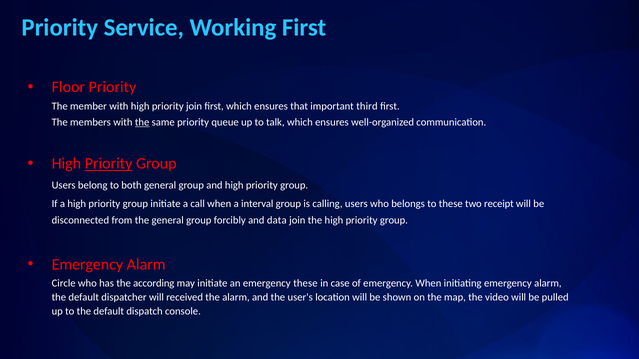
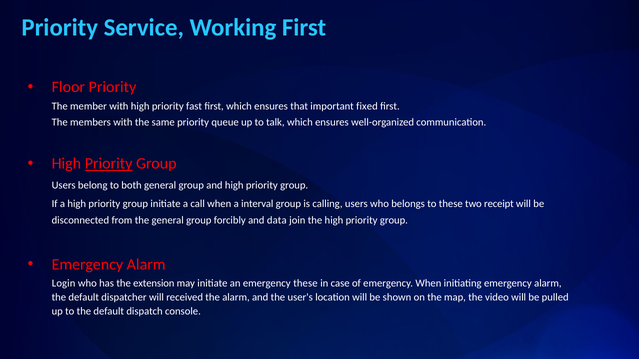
priority join: join -> fast
third: third -> fixed
the at (142, 122) underline: present -> none
Circle: Circle -> Login
according: according -> extension
